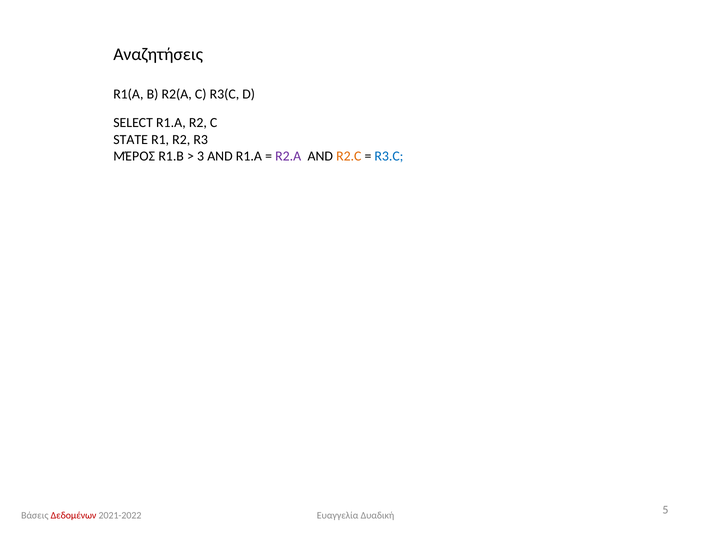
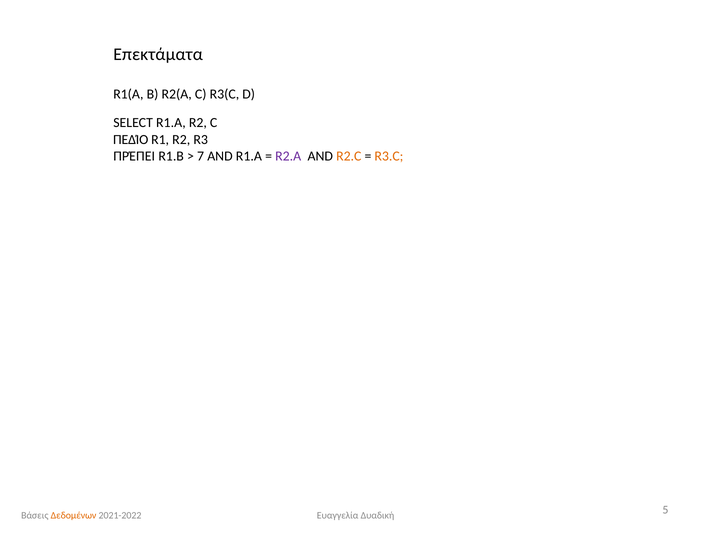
Αναζητήσεις: Αναζητήσεις -> Επεκτάματα
STATE: STATE -> ΠΕΔΊΟ
ΜΈΡΟΣ: ΜΈΡΟΣ -> ΠΡΈΠΕΙ
3: 3 -> 7
R3.C colour: blue -> orange
Δεδομένων colour: red -> orange
